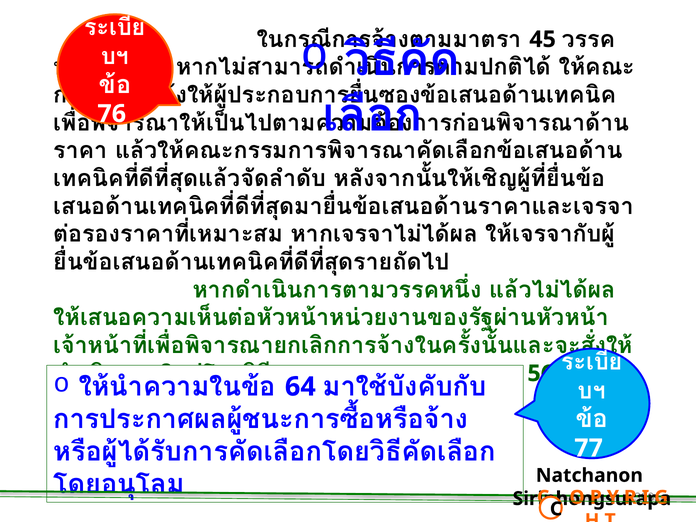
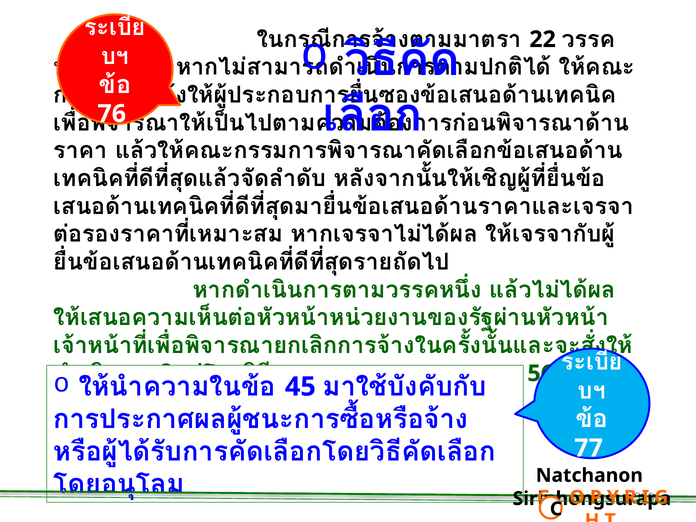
45: 45 -> 22
64: 64 -> 45
